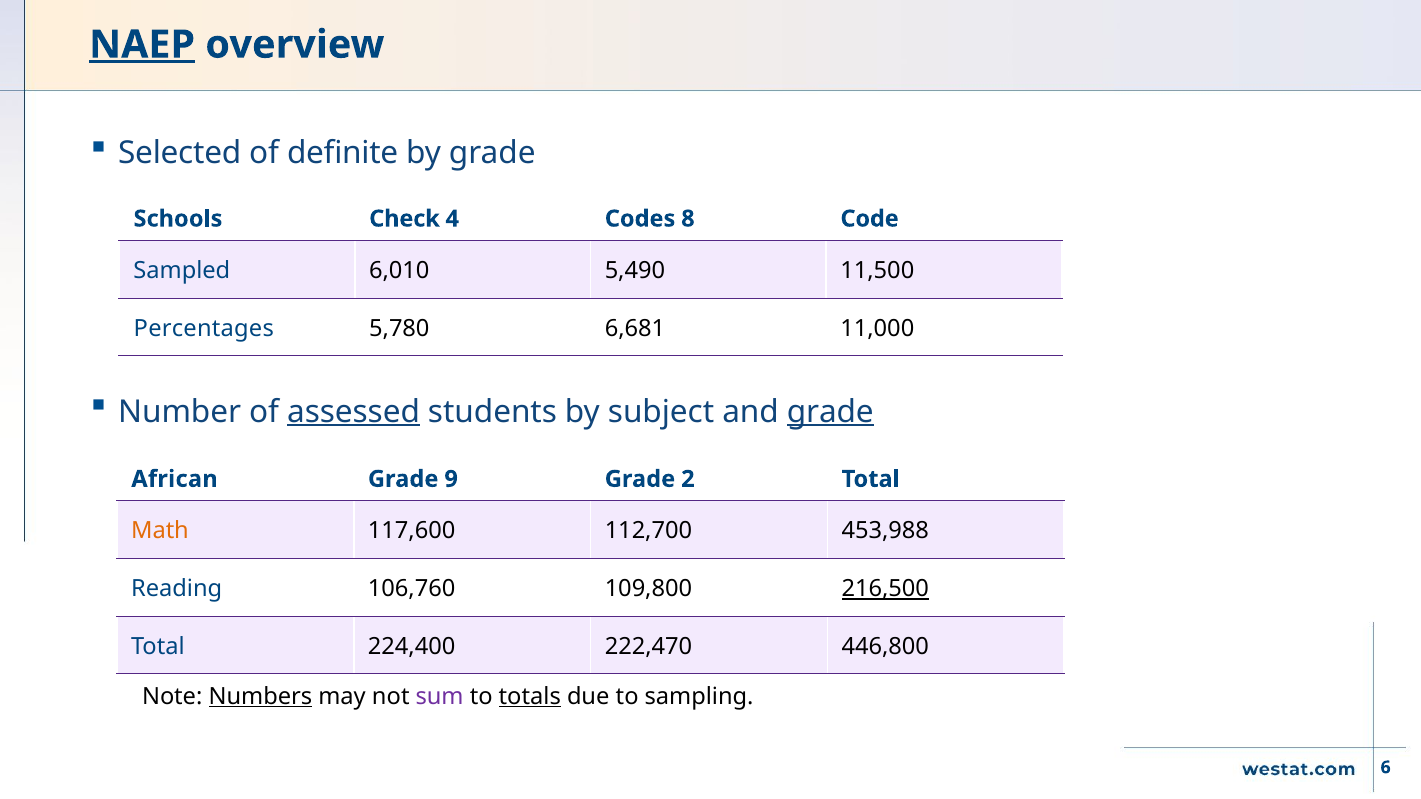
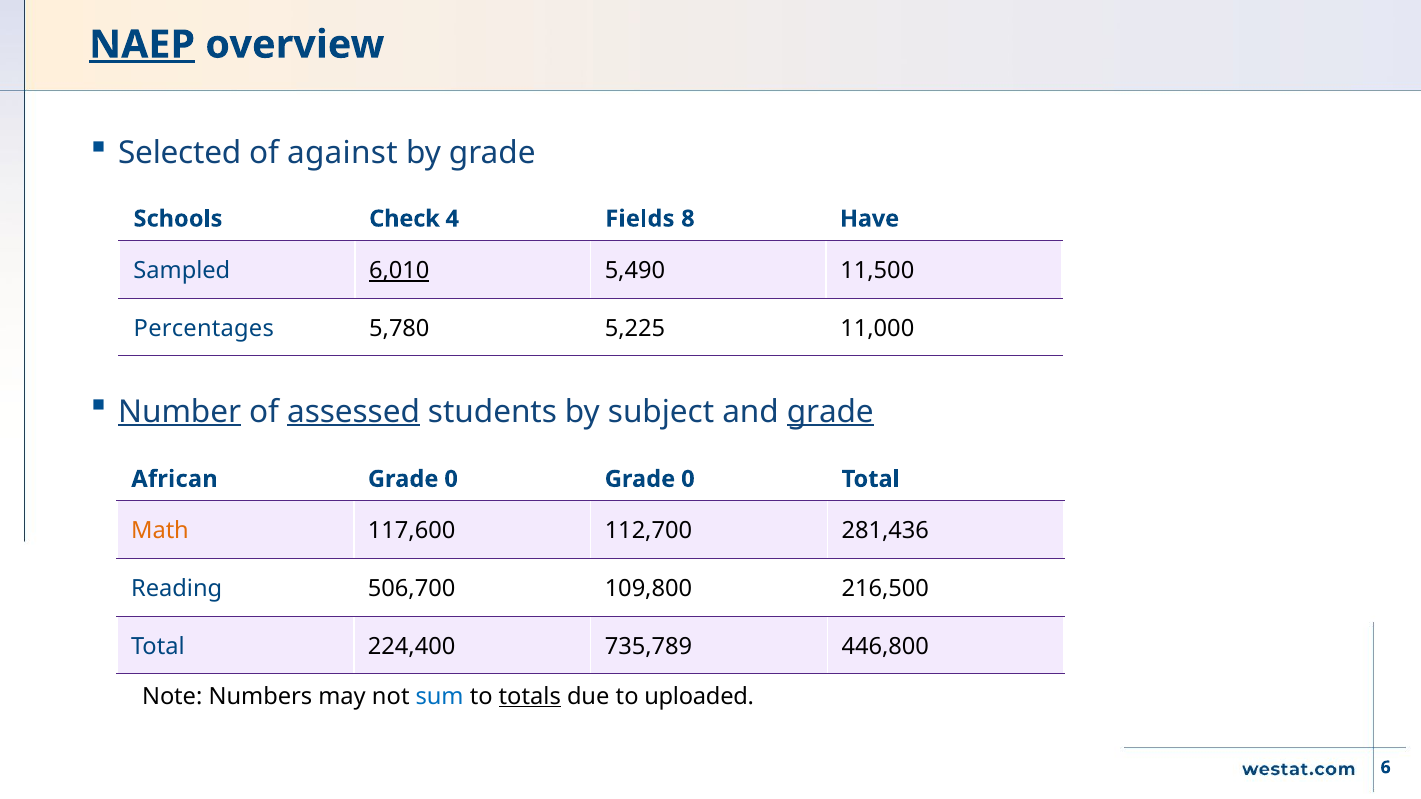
definite: definite -> against
Codes: Codes -> Fields
Code: Code -> Have
6,010 underline: none -> present
6,681: 6,681 -> 5,225
Number underline: none -> present
9 at (451, 479): 9 -> 0
2 at (688, 479): 2 -> 0
453,988: 453,988 -> 281,436
106,760: 106,760 -> 506,700
216,500 underline: present -> none
222,470: 222,470 -> 735,789
Numbers underline: present -> none
sum colour: purple -> blue
sampling: sampling -> uploaded
